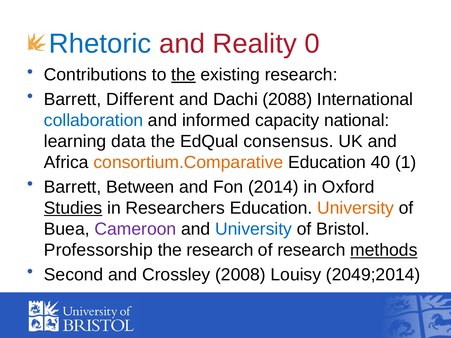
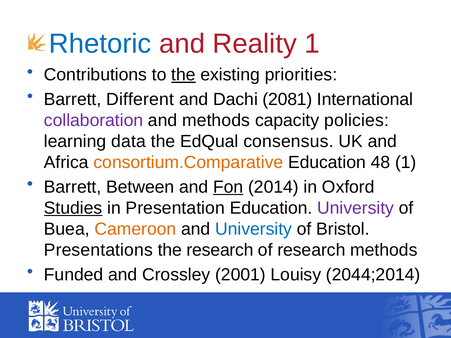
Reality 0: 0 -> 1
existing research: research -> priorities
2088: 2088 -> 2081
collaboration colour: blue -> purple
and informed: informed -> methods
national: national -> policies
40: 40 -> 48
Fon underline: none -> present
Researchers: Researchers -> Presentation
University at (356, 208) colour: orange -> purple
Cameroon colour: purple -> orange
Professorship: Professorship -> Presentations
methods at (384, 250) underline: present -> none
Second: Second -> Funded
2008: 2008 -> 2001
2049;2014: 2049;2014 -> 2044;2014
